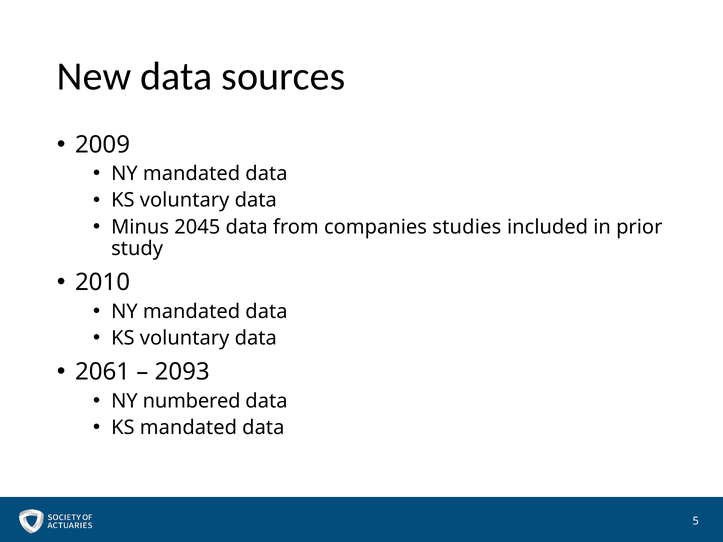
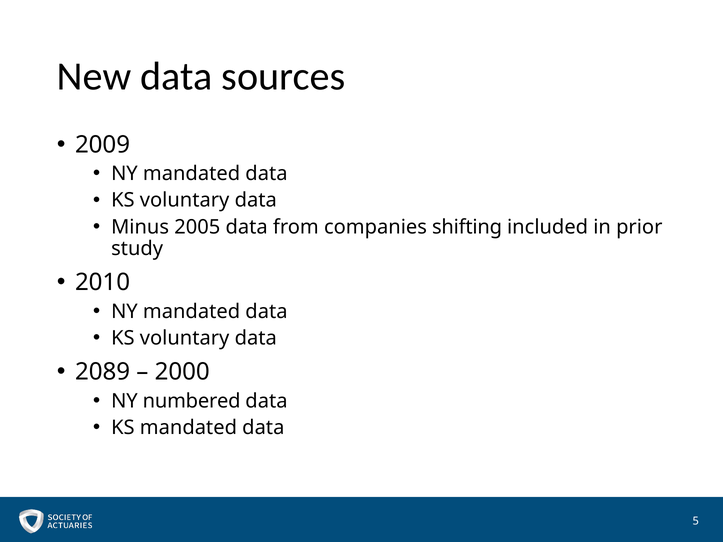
2045: 2045 -> 2005
studies: studies -> shifting
2061: 2061 -> 2089
2093: 2093 -> 2000
